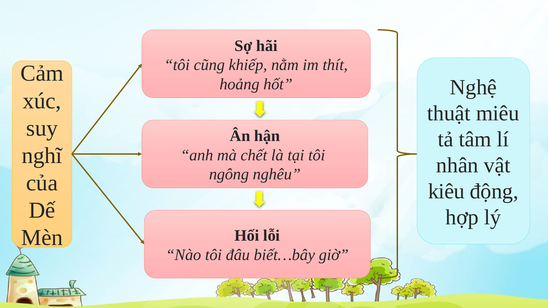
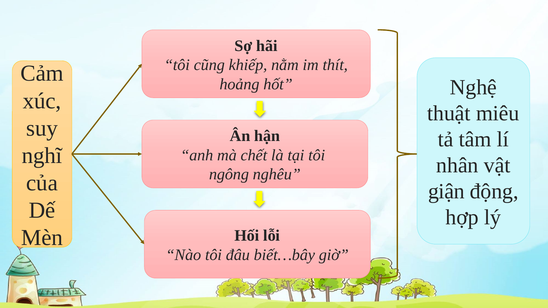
kiêu: kiêu -> giận
